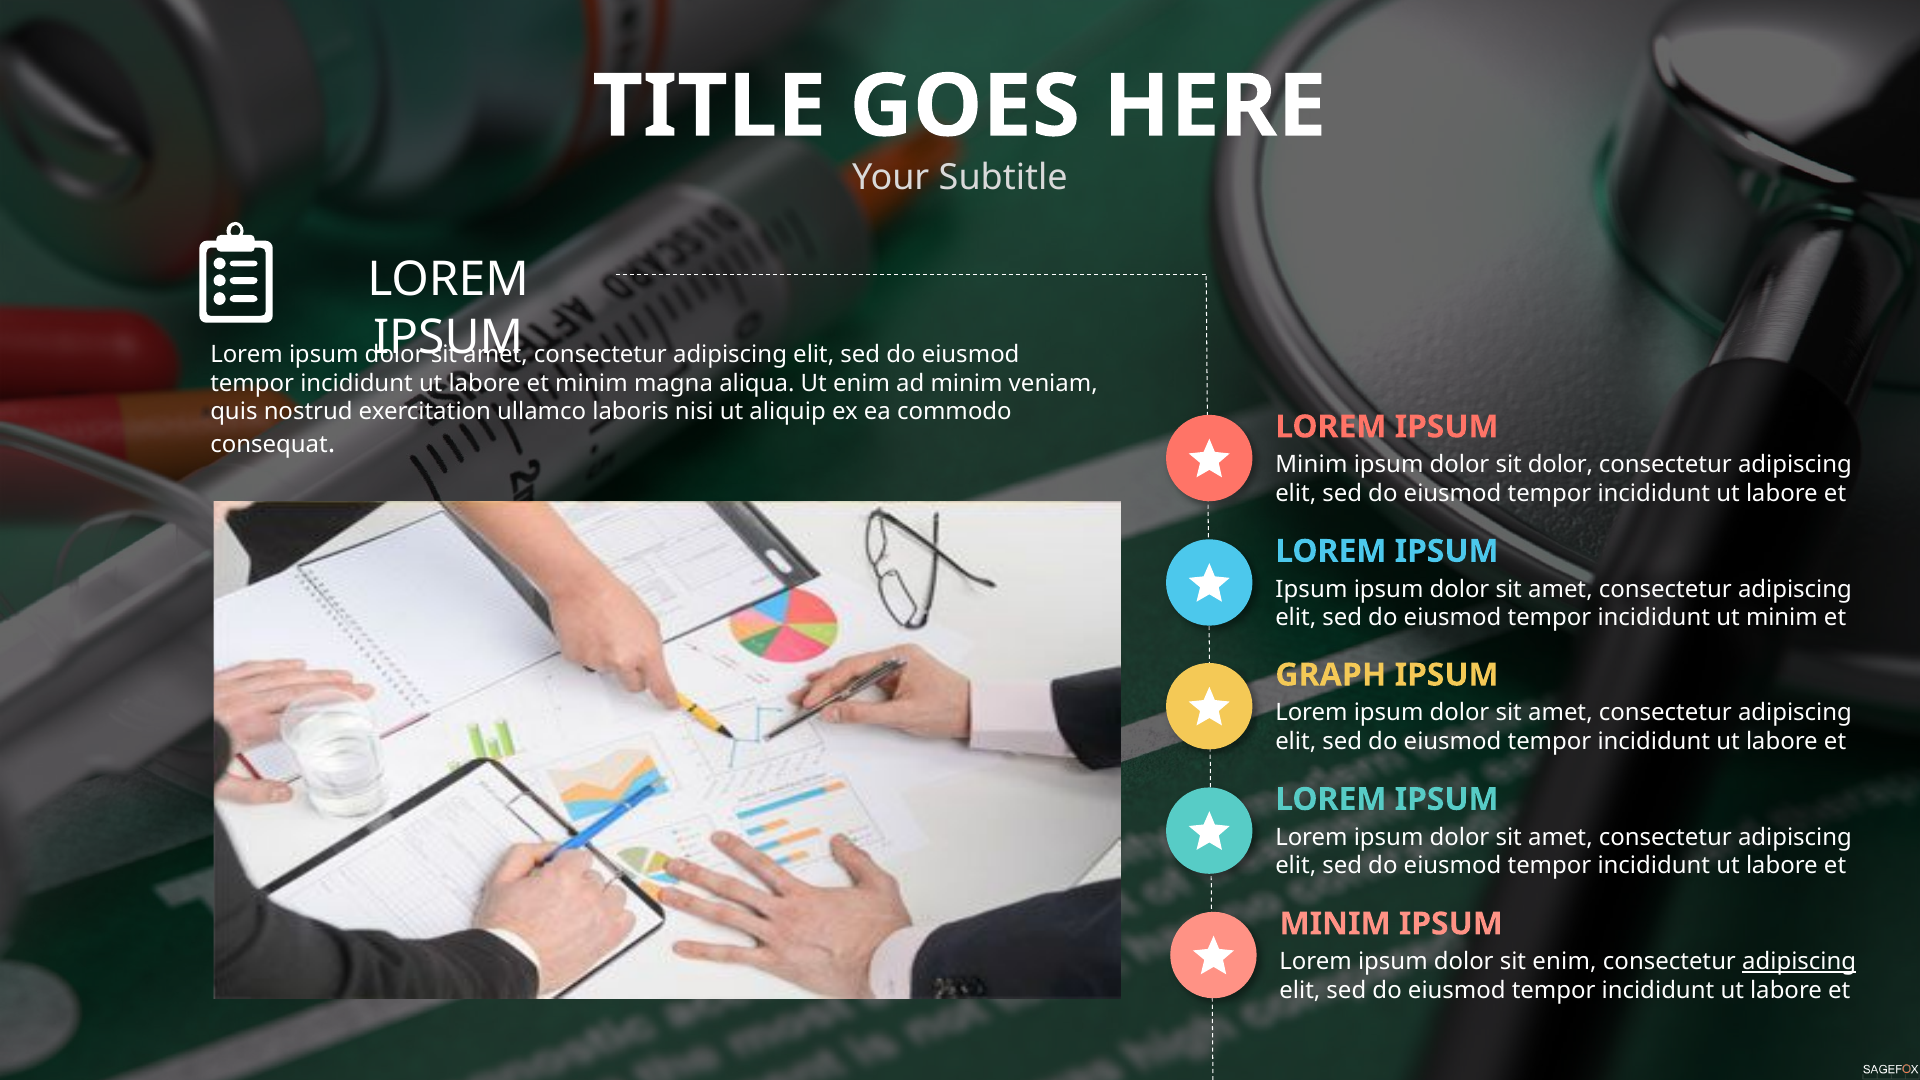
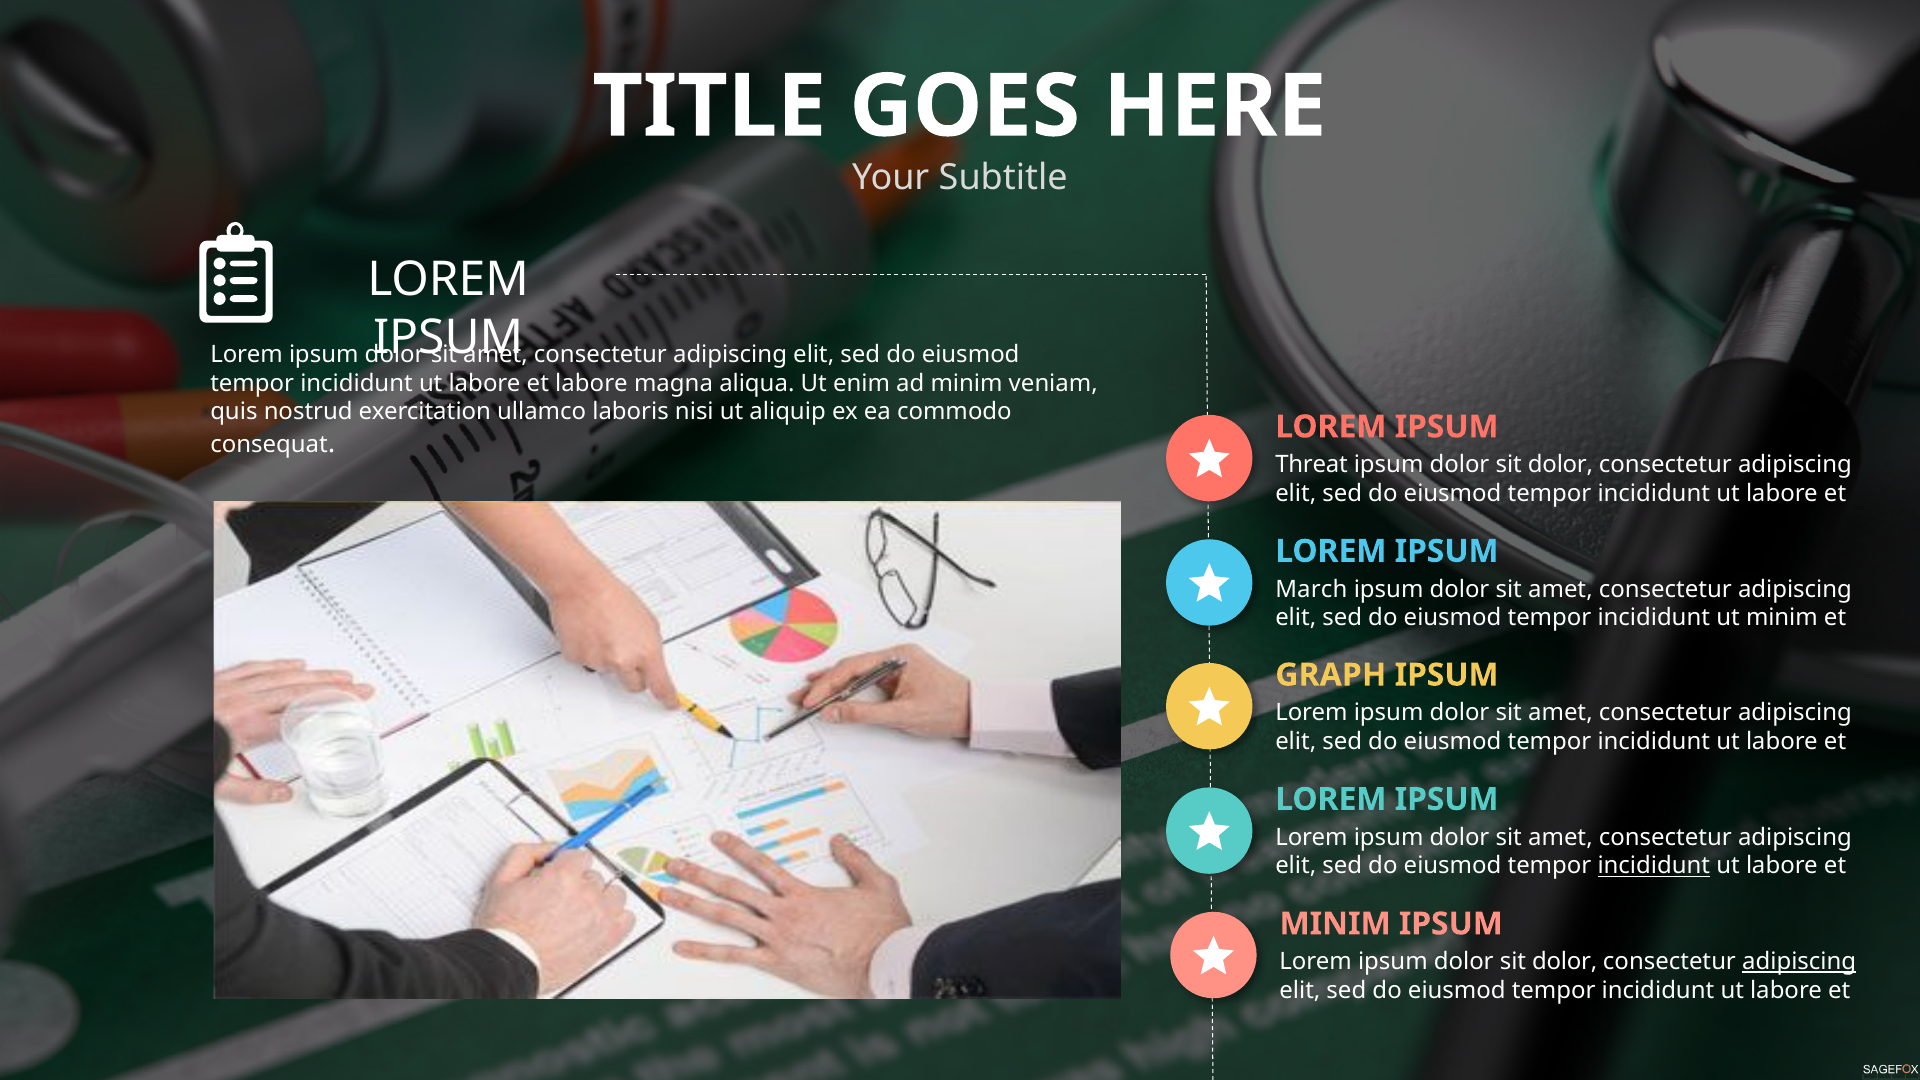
minim at (591, 383): minim -> labore
Minim at (1311, 465): Minim -> Threat
Ipsum at (1311, 589): Ipsum -> March
incididunt at (1654, 866) underline: none -> present
enim at (1564, 962): enim -> dolor
